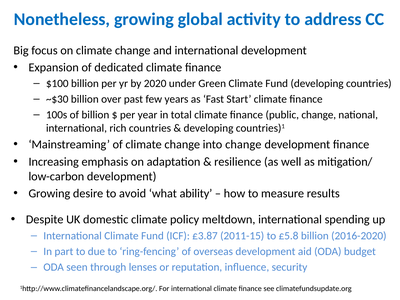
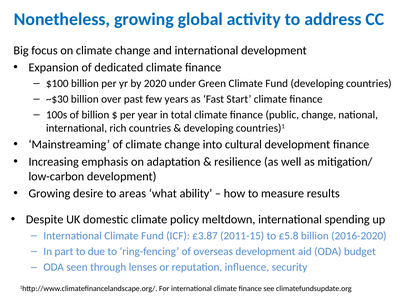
into change: change -> cultural
avoid: avoid -> areas
